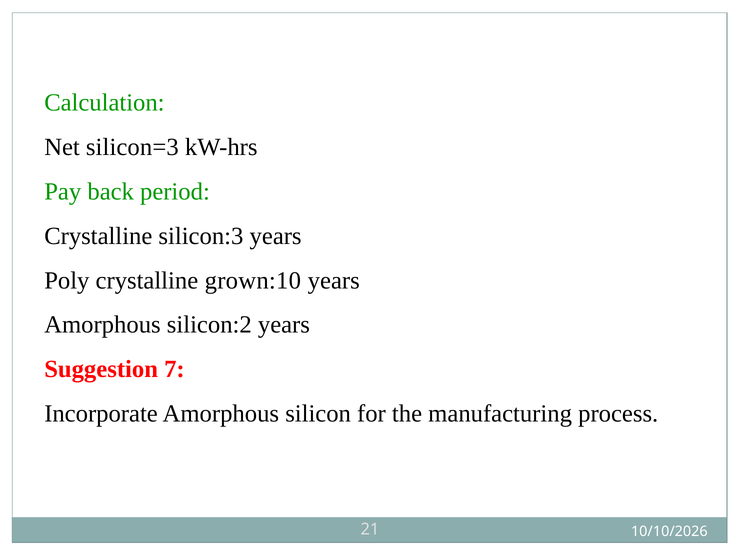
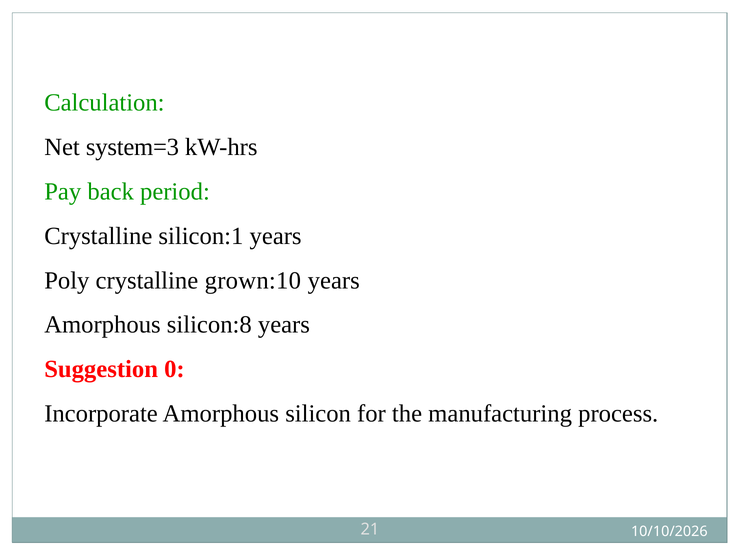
silicon=3: silicon=3 -> system=3
silicon:3: silicon:3 -> silicon:1
silicon:2: silicon:2 -> silicon:8
7: 7 -> 0
